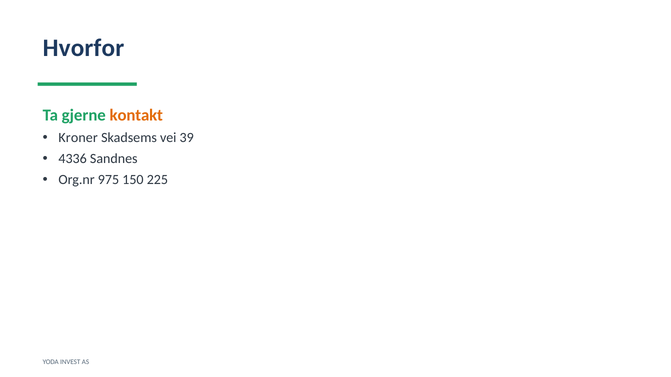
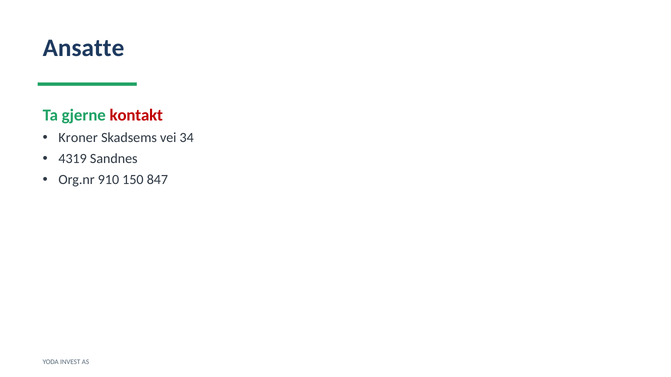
Hvorfor: Hvorfor -> Ansatte
kontakt colour: orange -> red
39: 39 -> 34
4336: 4336 -> 4319
975: 975 -> 910
225: 225 -> 847
